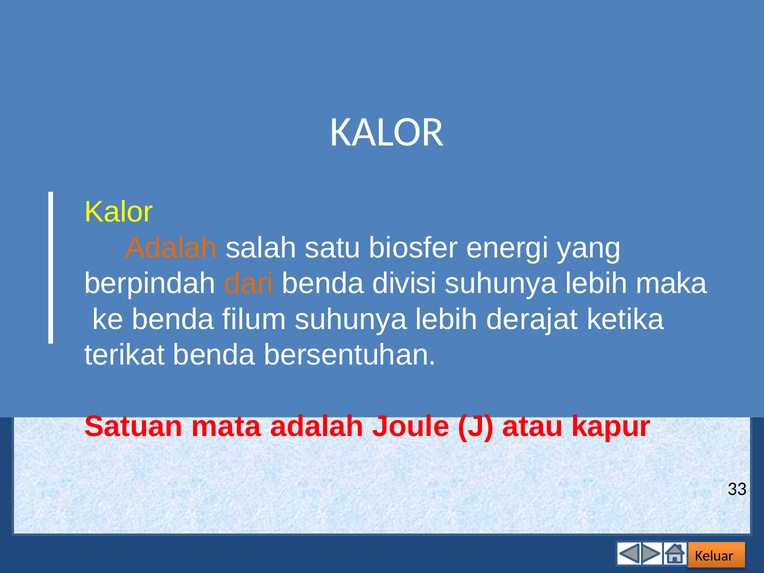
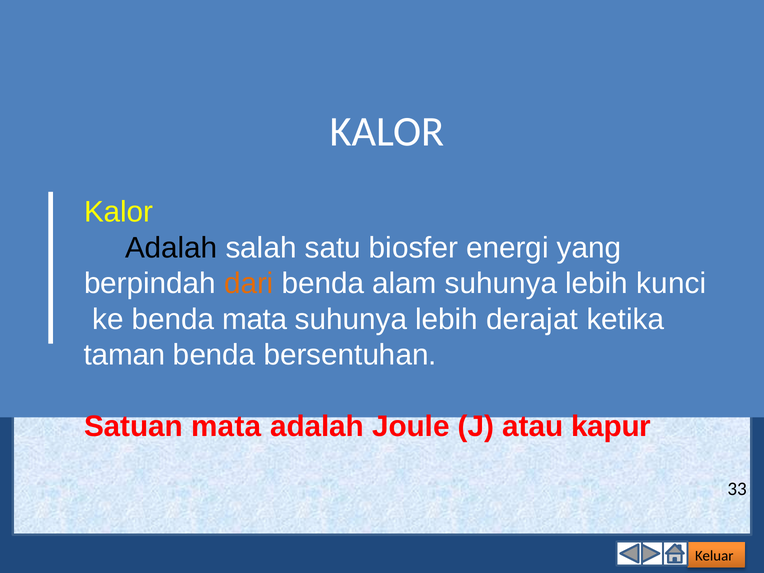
Adalah at (171, 248) colour: orange -> black
divisi: divisi -> alam
maka: maka -> kunci
benda filum: filum -> mata
terikat: terikat -> taman
